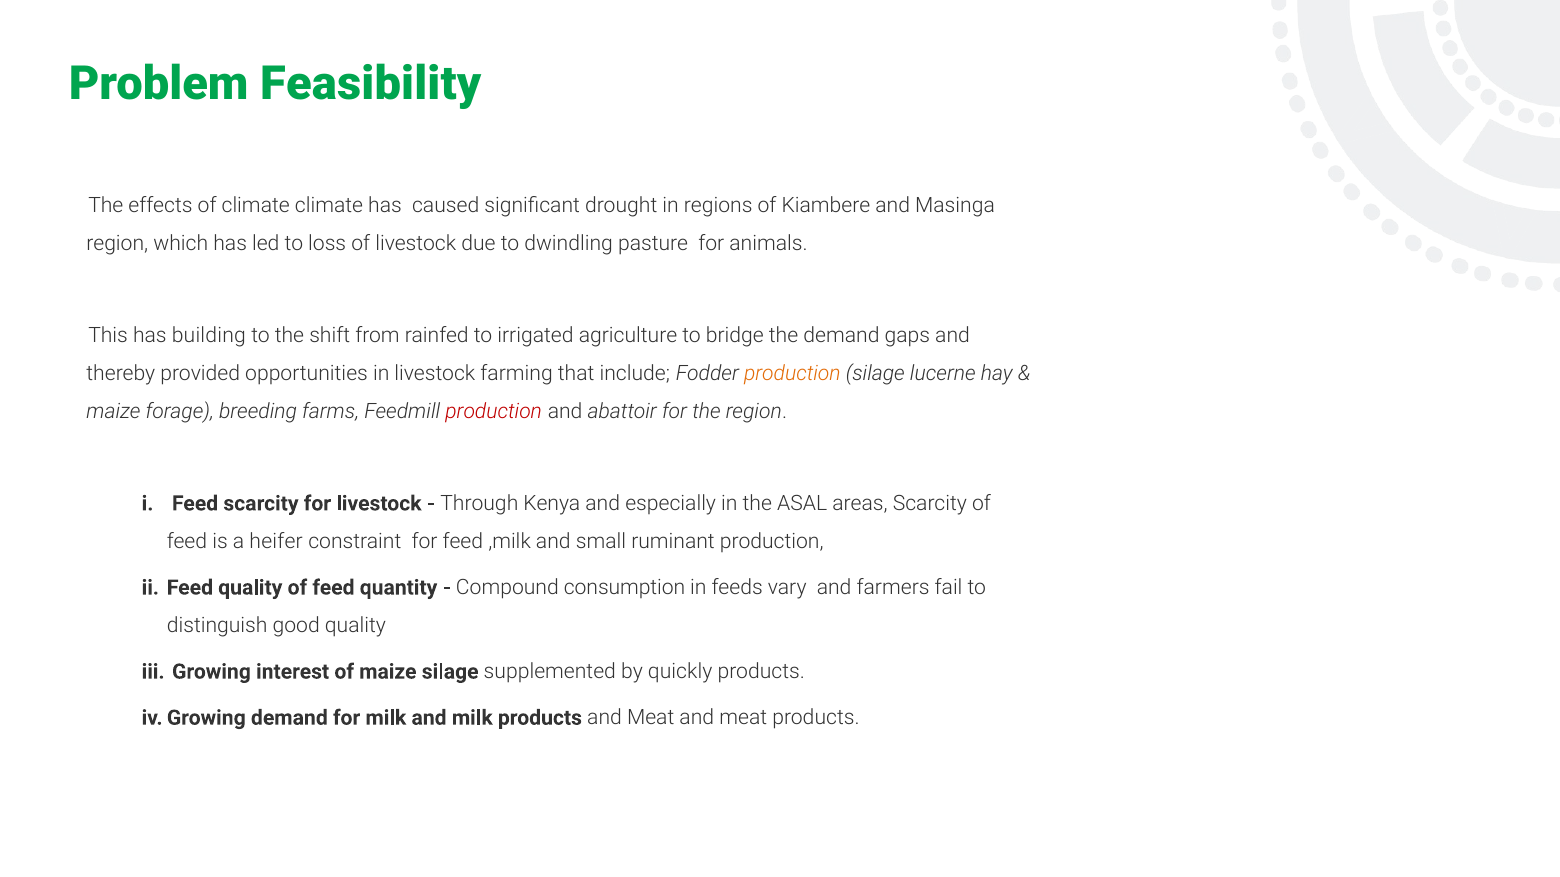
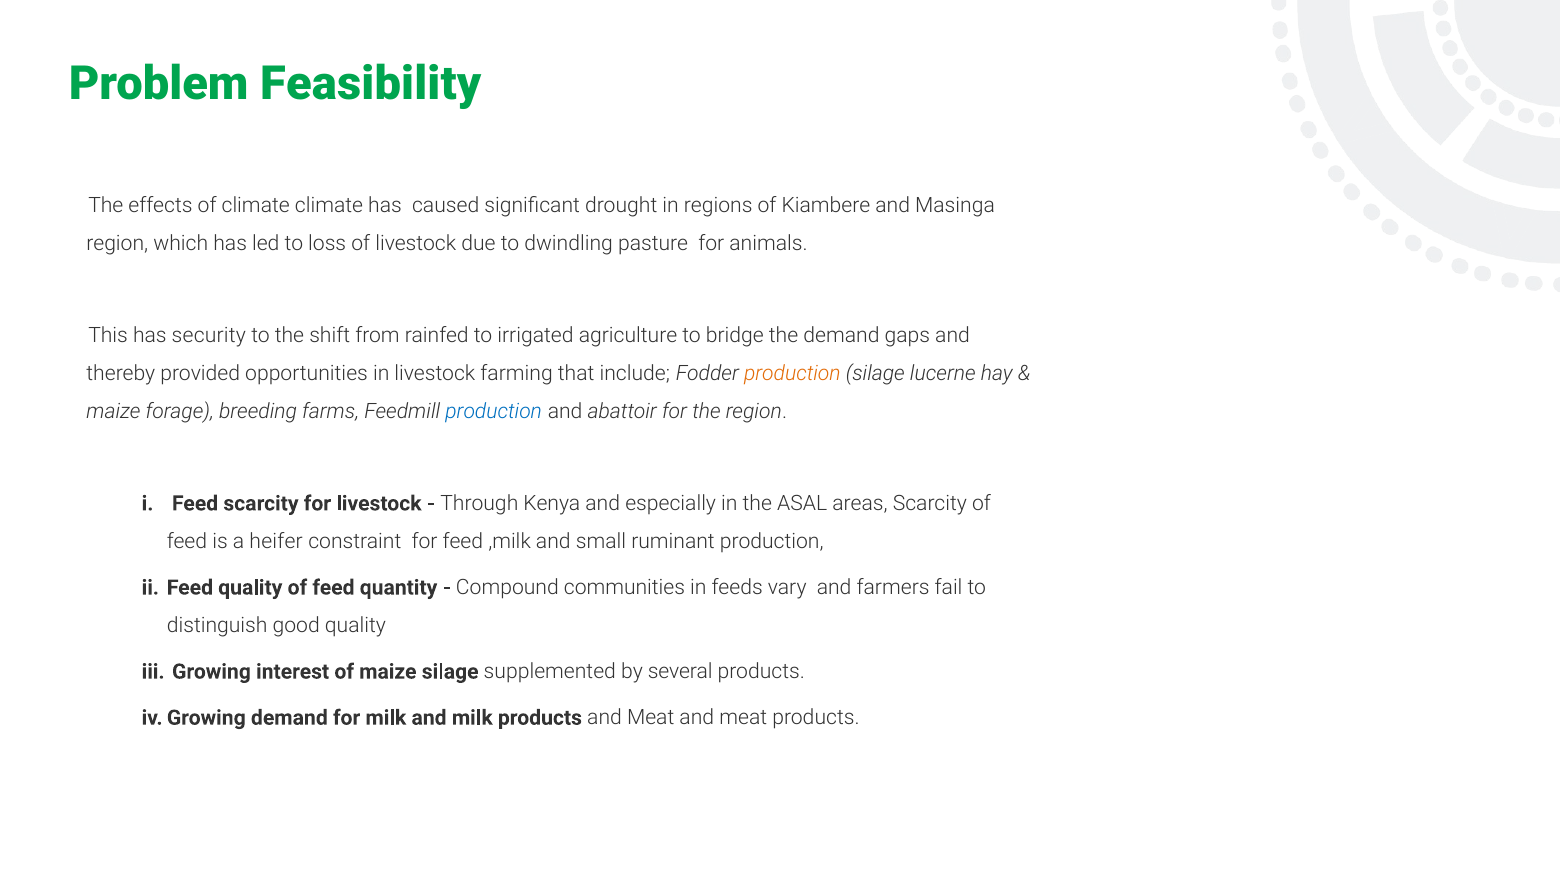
building: building -> security
production at (494, 411) colour: red -> blue
consumption: consumption -> communities
quickly: quickly -> several
